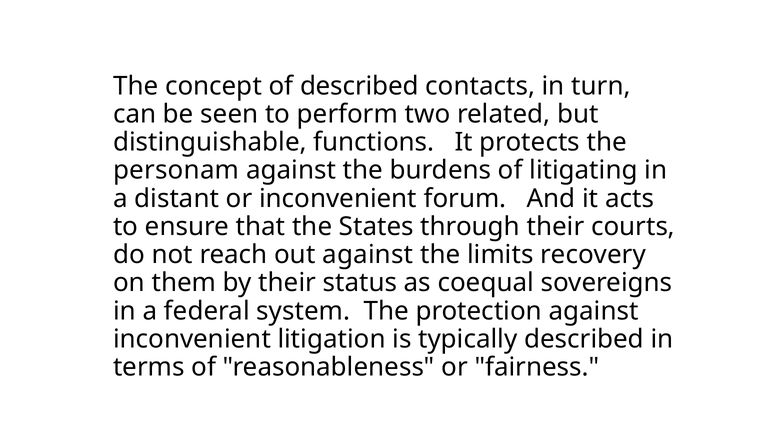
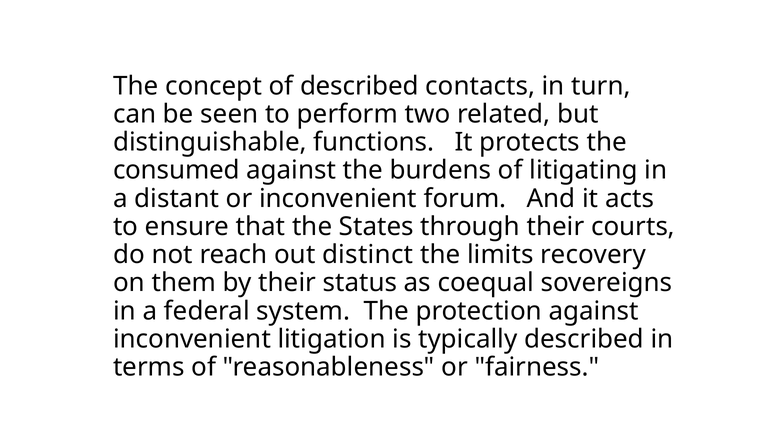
personam: personam -> consumed
out against: against -> distinct
